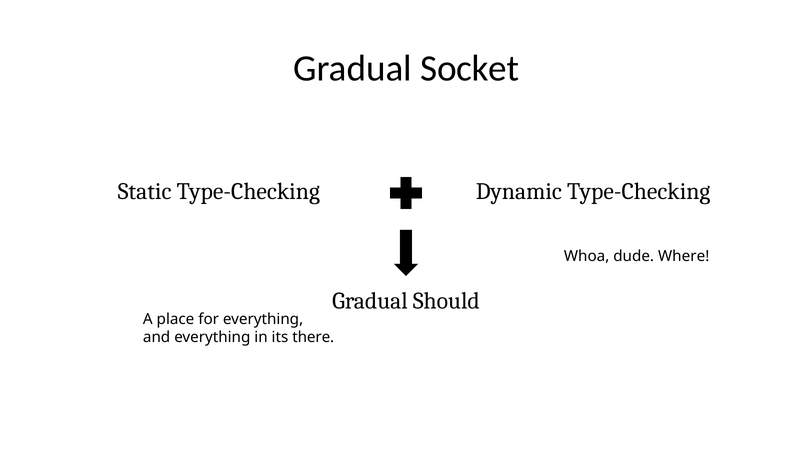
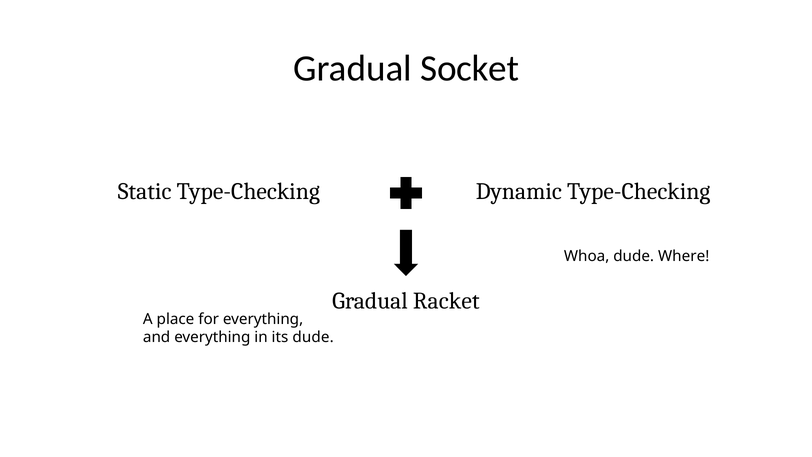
Should: Should -> Racket
its there: there -> dude
